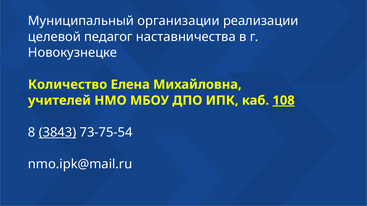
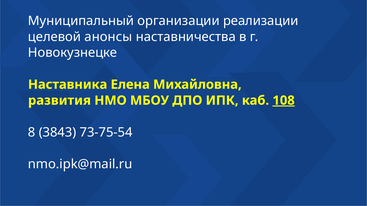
педагог: педагог -> анонсы
Количество: Количество -> Наставника
учителей: учителей -> развития
3843 underline: present -> none
